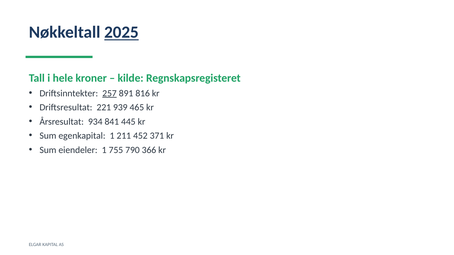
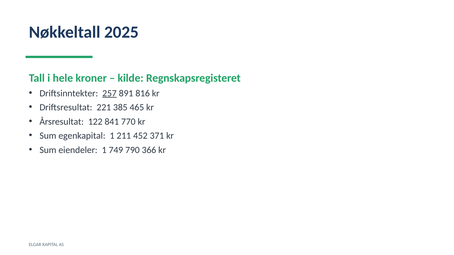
2025 underline: present -> none
939: 939 -> 385
934: 934 -> 122
445: 445 -> 770
755: 755 -> 749
